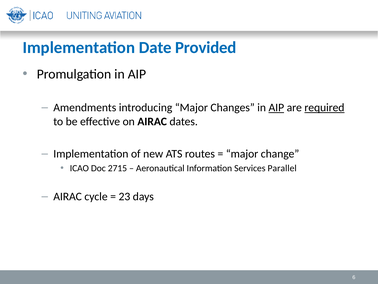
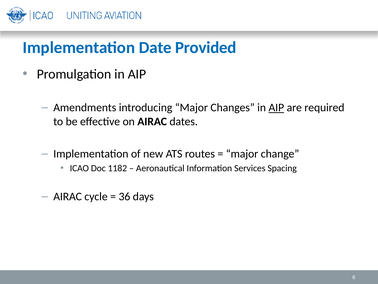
required underline: present -> none
2715: 2715 -> 1182
Parallel: Parallel -> Spacing
23: 23 -> 36
